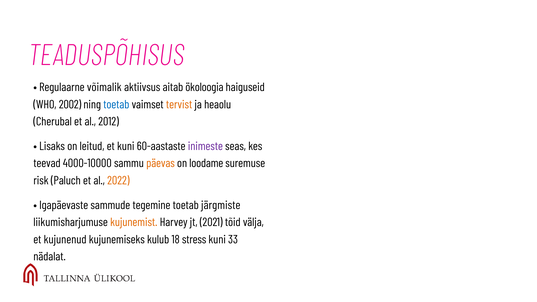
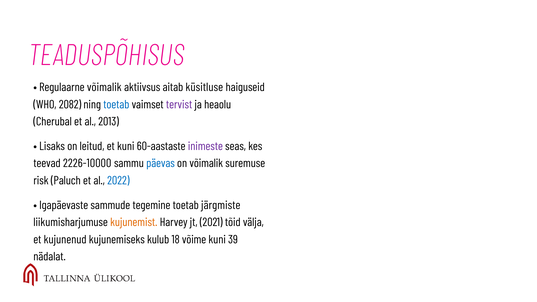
ökoloogia: ökoloogia -> küsitluse
2002: 2002 -> 2082
tervist colour: orange -> purple
2012: 2012 -> 2013
4000-10000: 4000-10000 -> 2226-10000
päevas colour: orange -> blue
on loodame: loodame -> võimalik
2022 colour: orange -> blue
stress: stress -> võime
33: 33 -> 39
